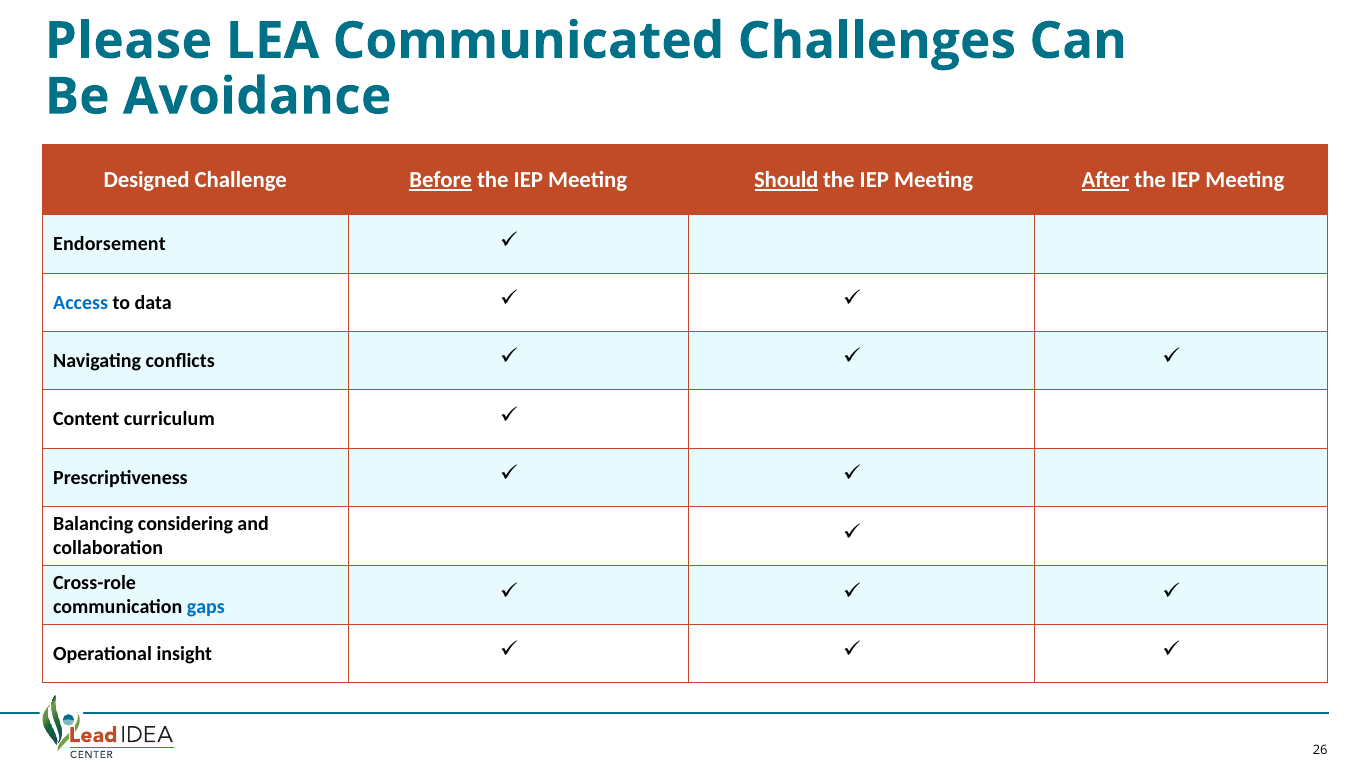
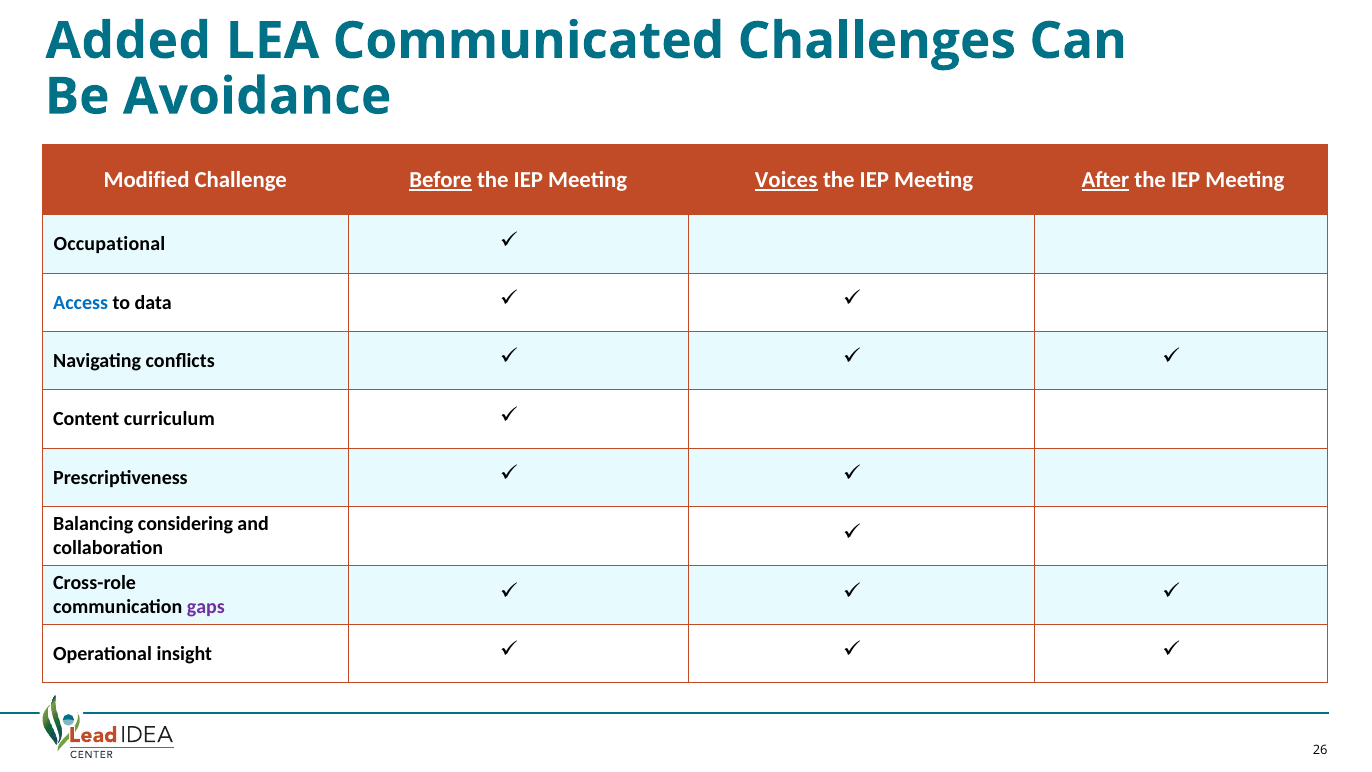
Please: Please -> Added
Designed: Designed -> Modified
Should: Should -> Voices
Endorsement: Endorsement -> Occupational
gaps colour: blue -> purple
